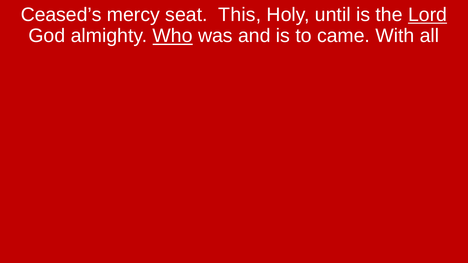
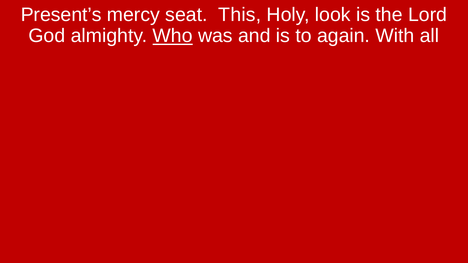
Ceased’s: Ceased’s -> Present’s
until: until -> look
Lord underline: present -> none
came: came -> again
